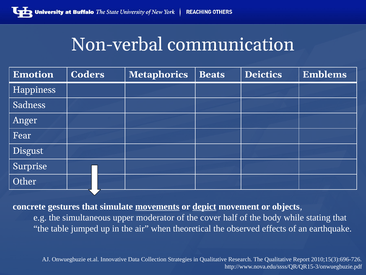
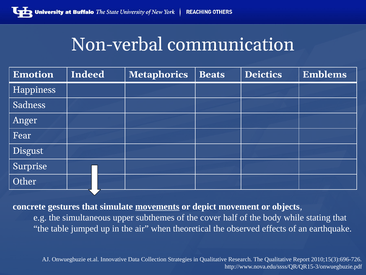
Coders: Coders -> Indeed
depict underline: present -> none
moderator: moderator -> subthemes
